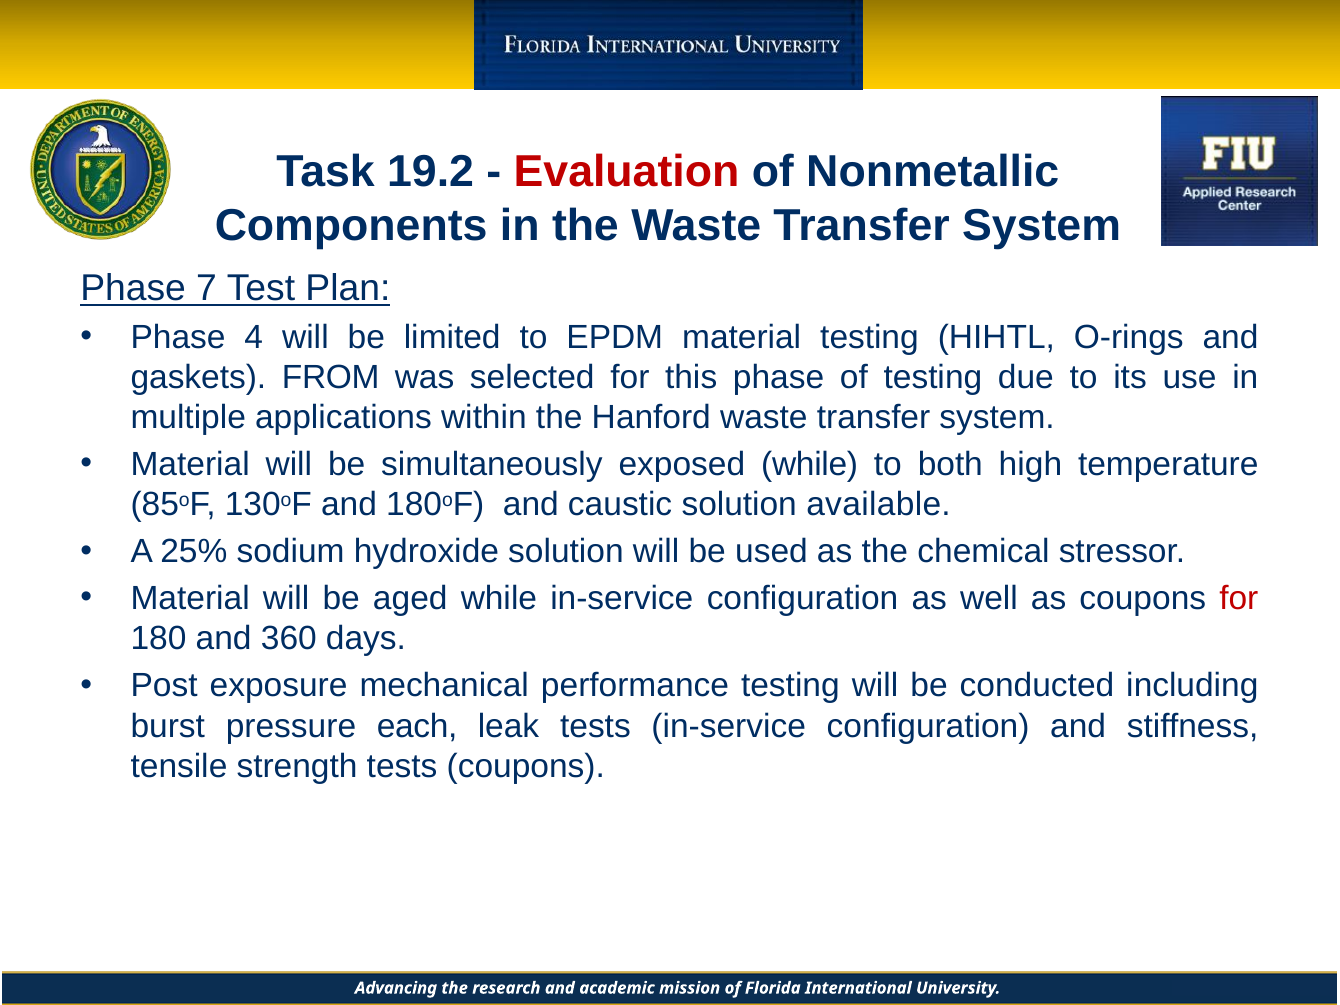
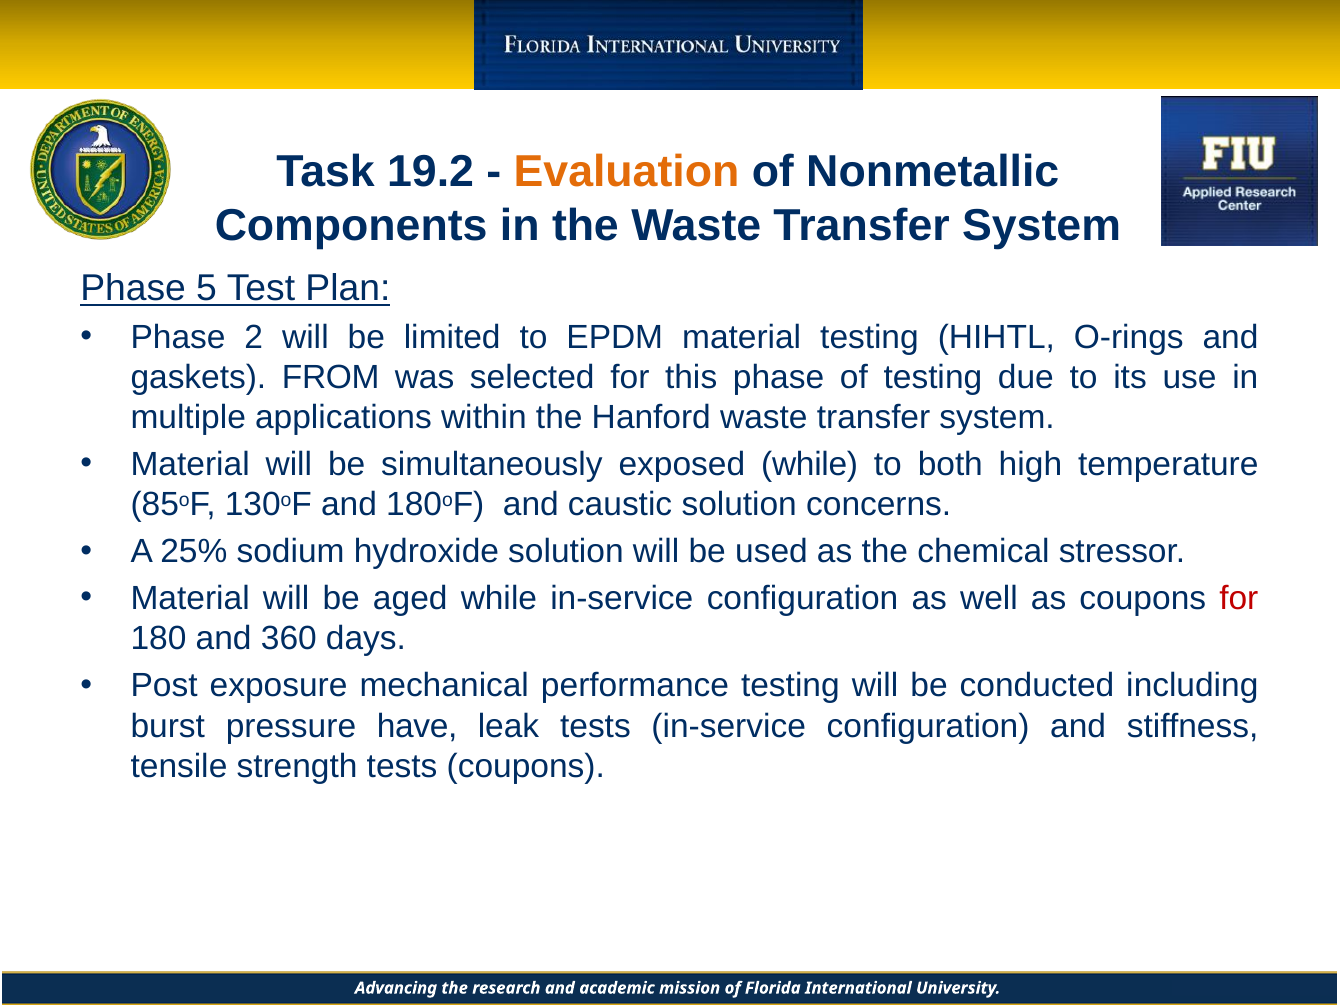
Evaluation colour: red -> orange
7: 7 -> 5
4: 4 -> 2
available: available -> concerns
each: each -> have
